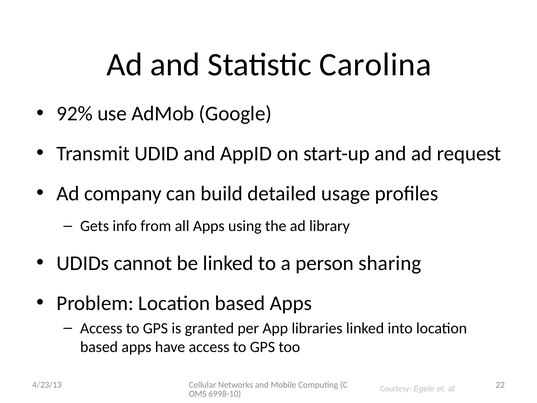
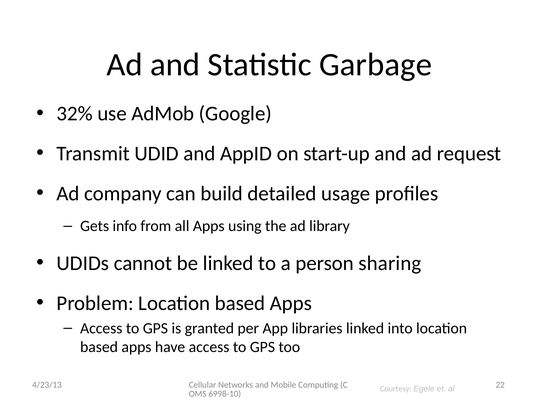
Carolina: Carolina -> Garbage
92%: 92% -> 32%
